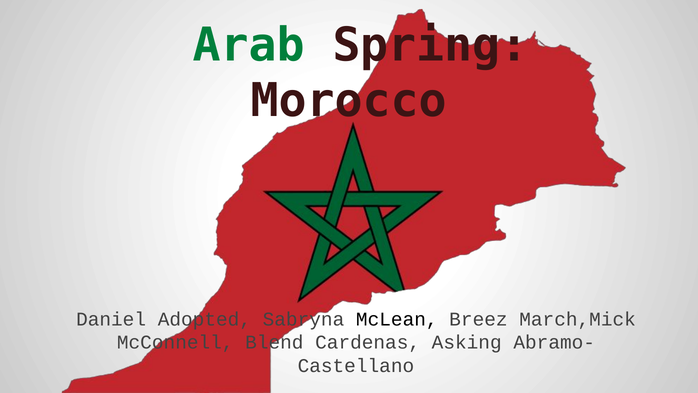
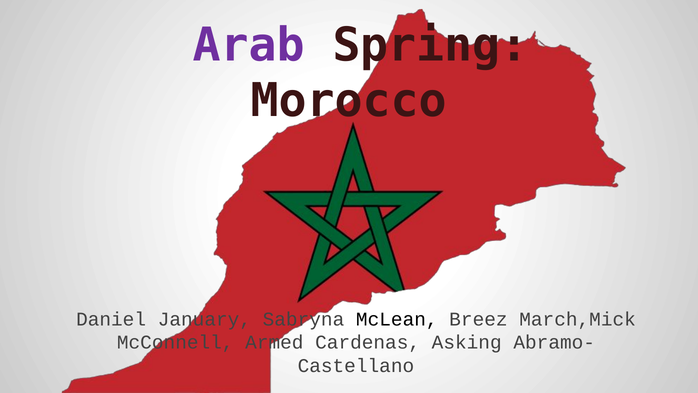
Arab colour: green -> purple
Adopted: Adopted -> January
Blend: Blend -> Armed
